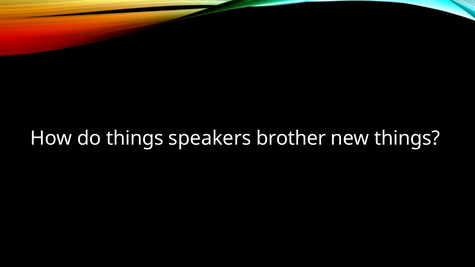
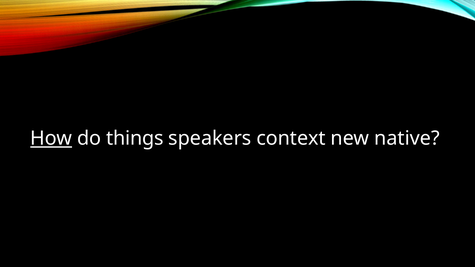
How underline: none -> present
brother: brother -> context
new things: things -> native
